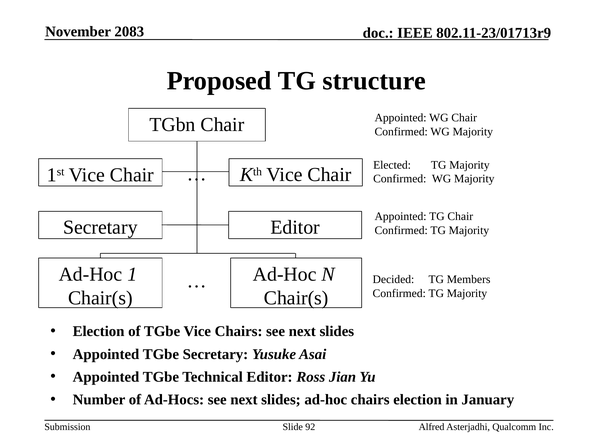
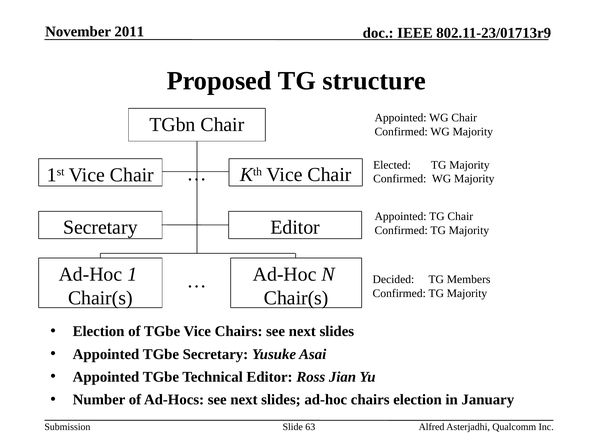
2083: 2083 -> 2011
92: 92 -> 63
